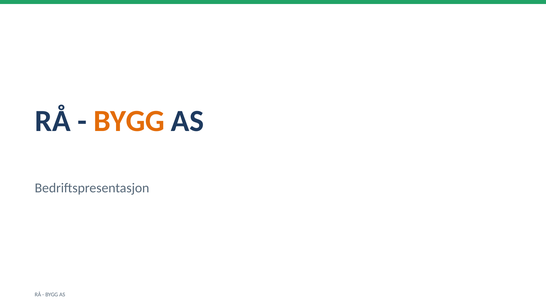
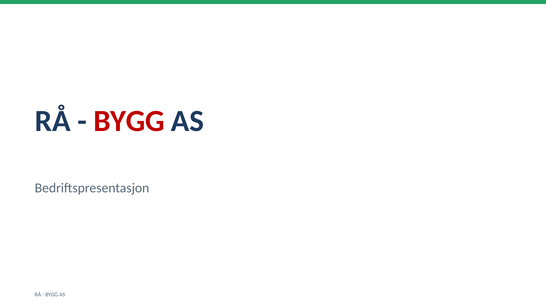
BYGG at (129, 121) colour: orange -> red
